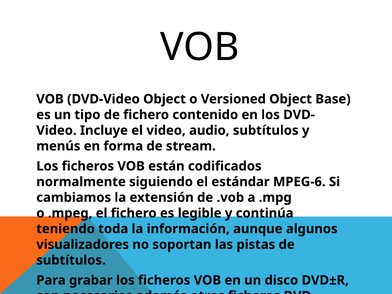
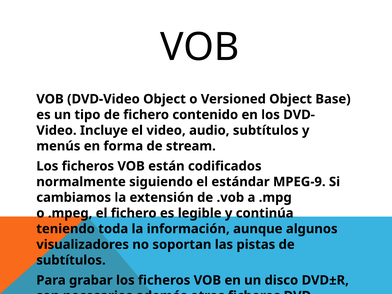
MPEG-6: MPEG-6 -> MPEG-9
